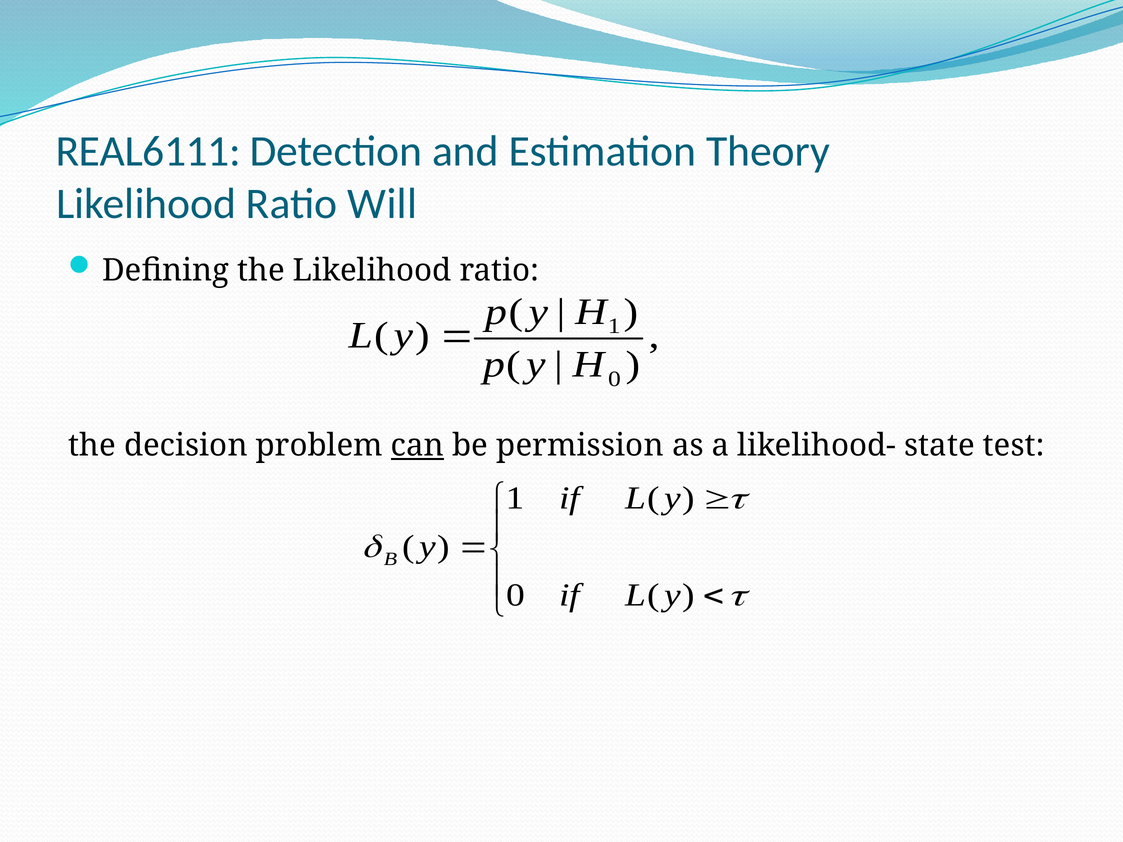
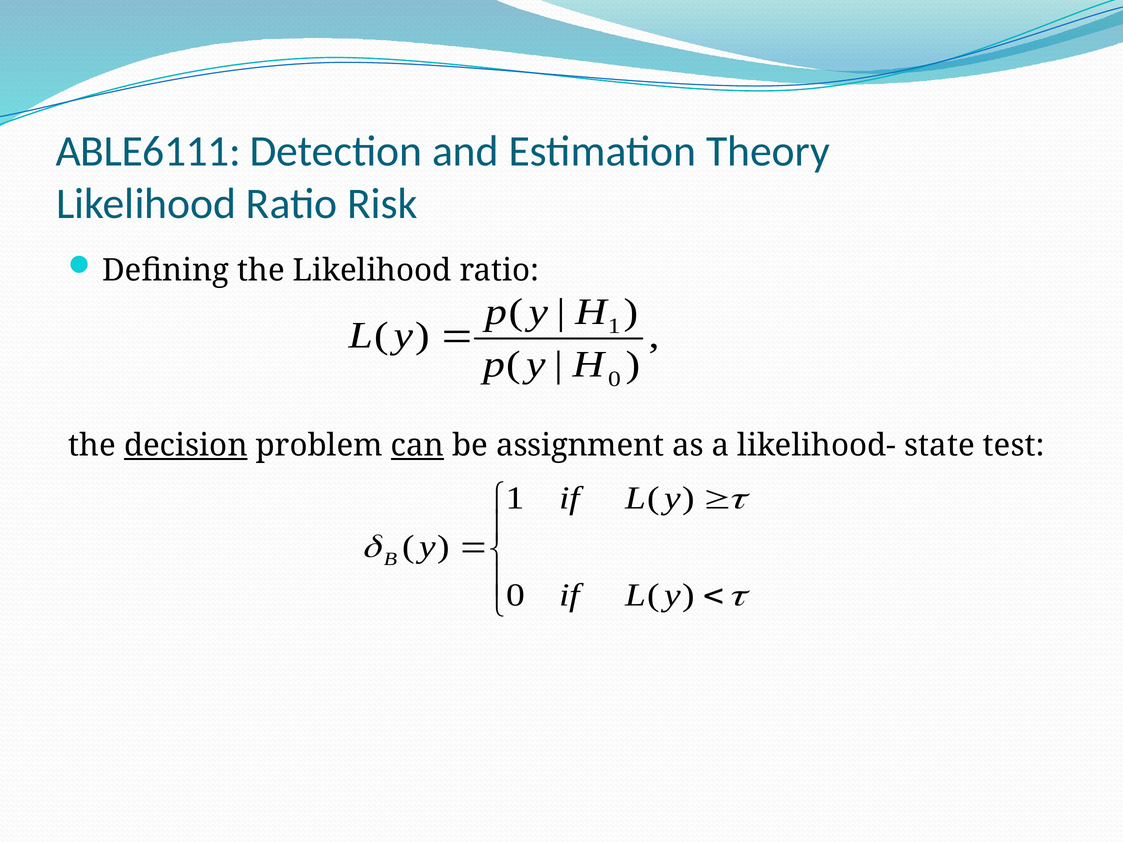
REAL6111: REAL6111 -> ABLE6111
Will: Will -> Risk
decision underline: none -> present
permission: permission -> assignment
